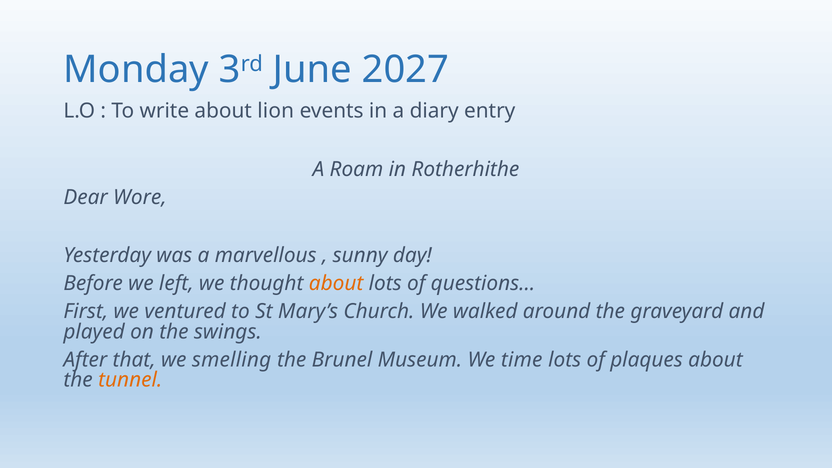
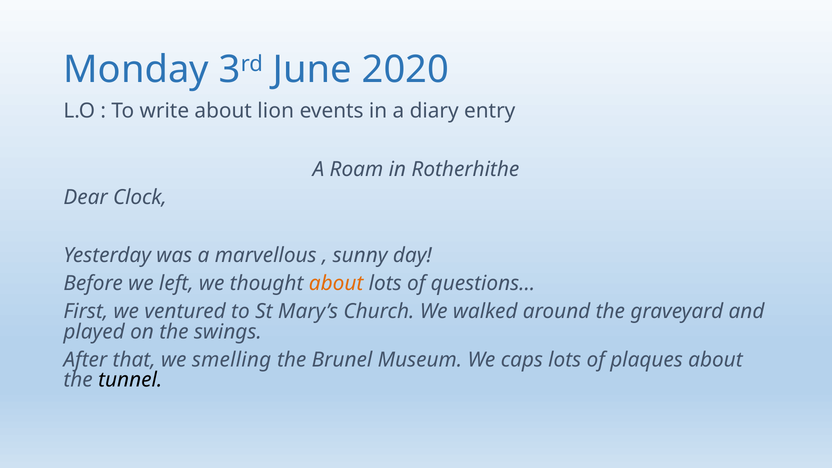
2027: 2027 -> 2020
Wore: Wore -> Clock
time: time -> caps
tunnel colour: orange -> black
